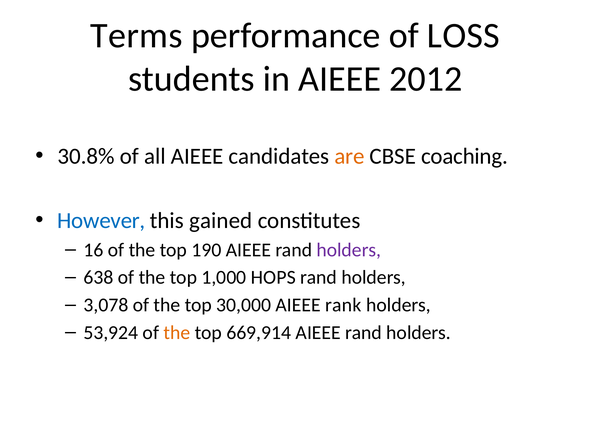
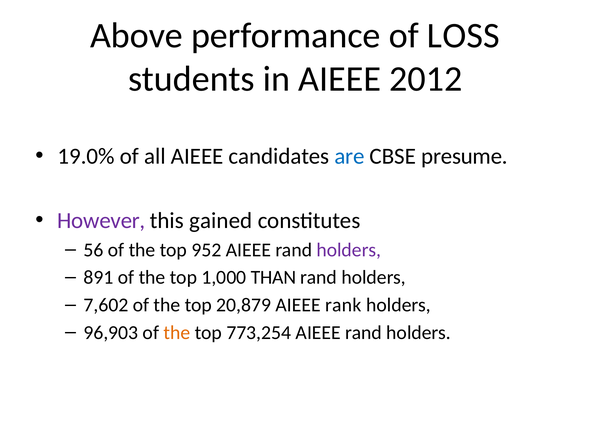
Terms: Terms -> Above
30.8%: 30.8% -> 19.0%
are colour: orange -> blue
coaching: coaching -> presume
However colour: blue -> purple
16: 16 -> 56
190: 190 -> 952
638: 638 -> 891
HOPS: HOPS -> THAN
3,078: 3,078 -> 7,602
30,000: 30,000 -> 20,879
53,924: 53,924 -> 96,903
669,914: 669,914 -> 773,254
